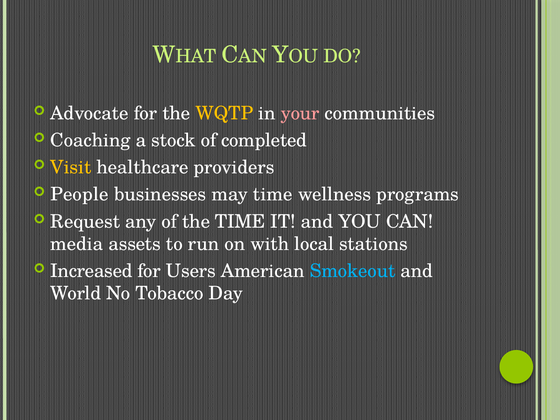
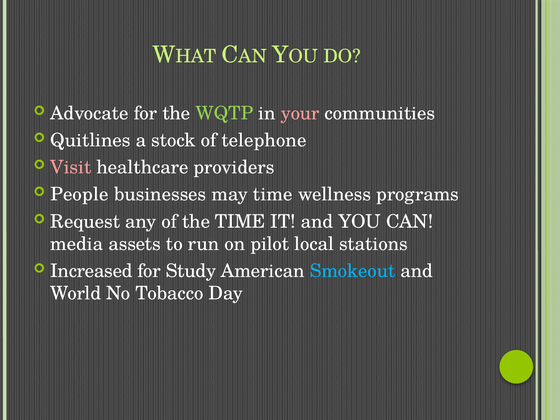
WQTP colour: yellow -> light green
Coaching: Coaching -> Quitlines
completed: completed -> telephone
Visit colour: yellow -> pink
with: with -> pilot
Users: Users -> Study
